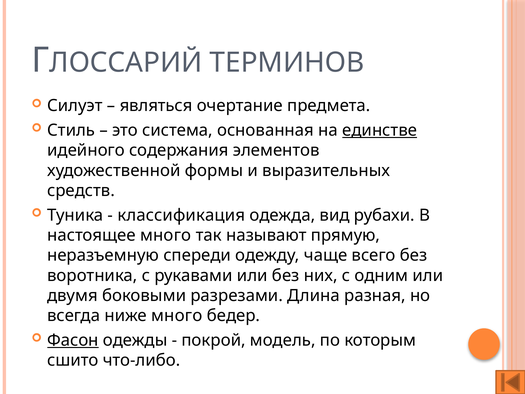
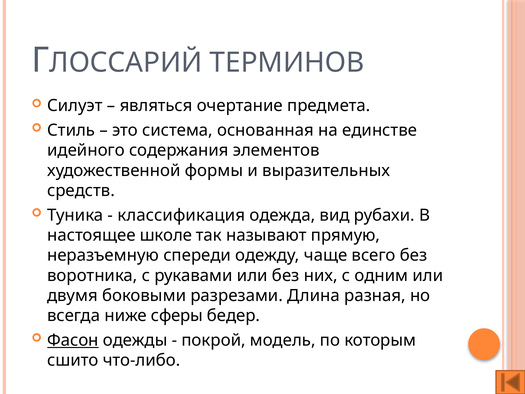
единстве underline: present -> none
настоящее много: много -> школе
ниже много: много -> сферы
